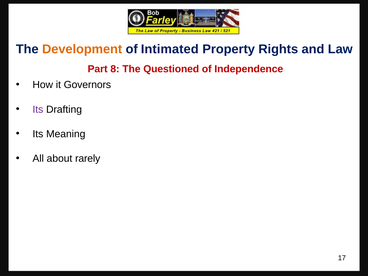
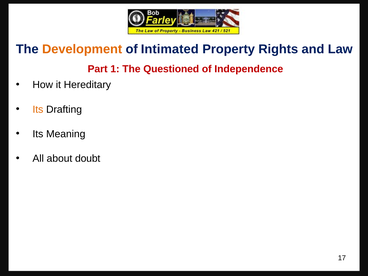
8: 8 -> 1
Governors: Governors -> Hereditary
Its at (38, 109) colour: purple -> orange
rarely: rarely -> doubt
